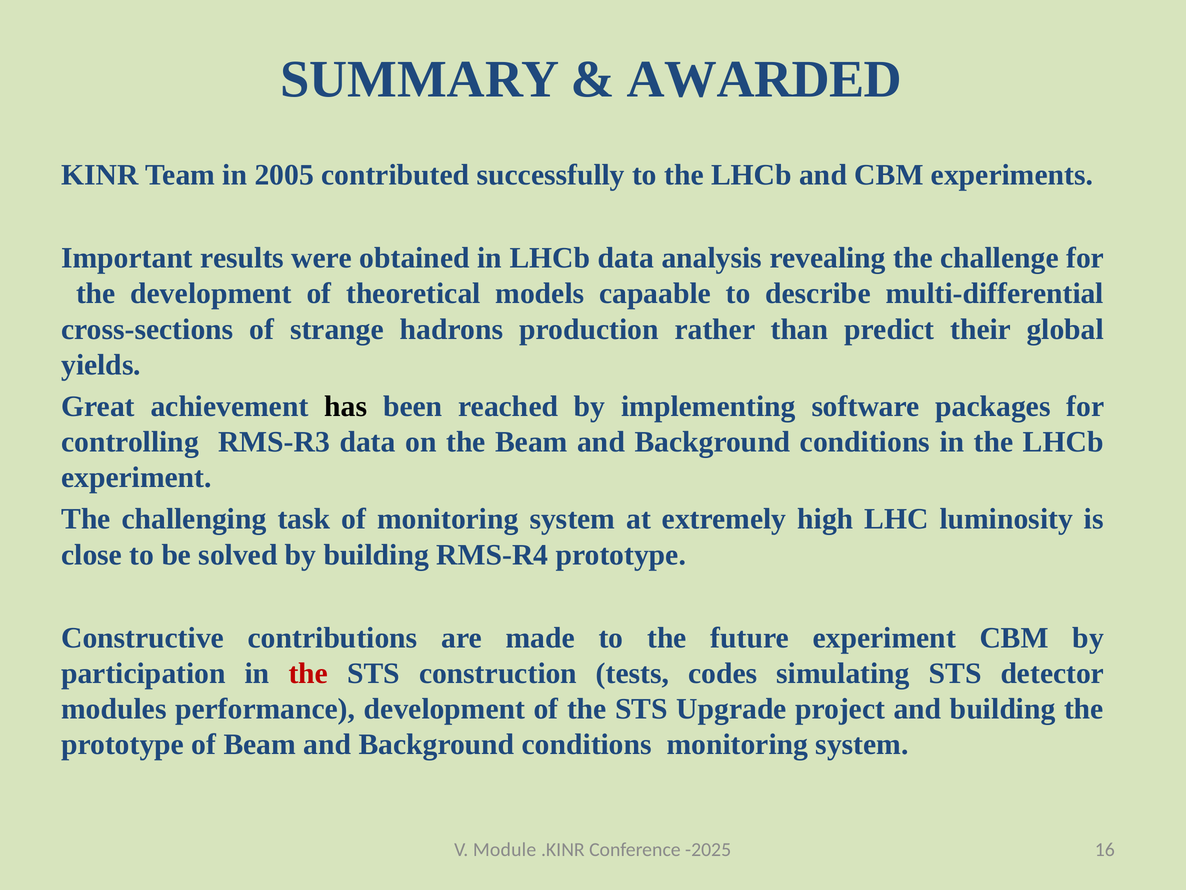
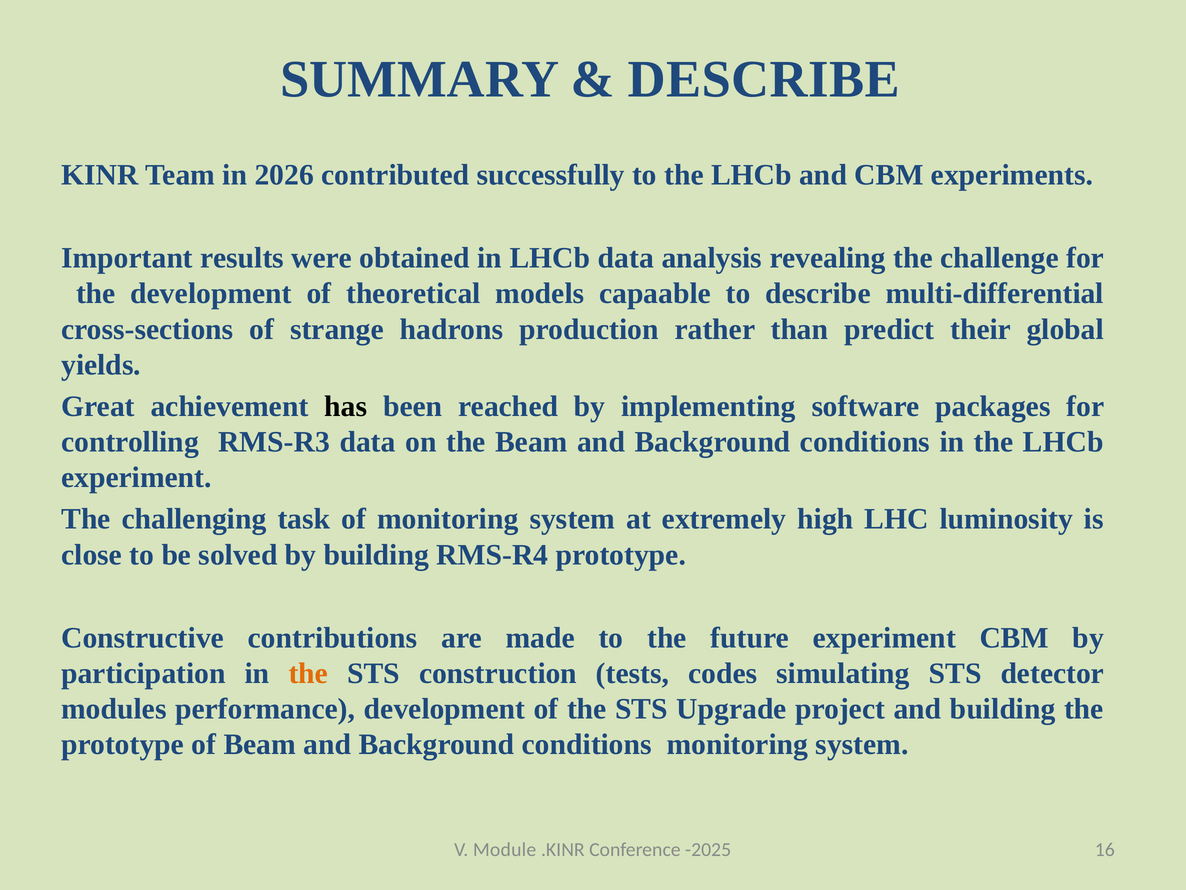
AWARDED at (764, 79): AWARDED -> DESCRIBE
2005: 2005 -> 2026
the at (308, 673) colour: red -> orange
